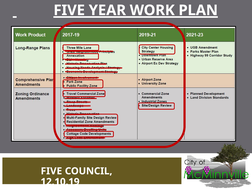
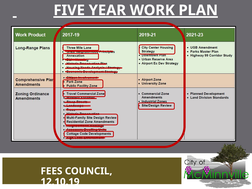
FIVE at (51, 171): FIVE -> FEES
